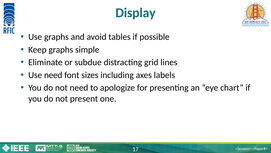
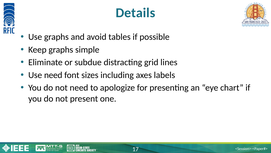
Display: Display -> Details
